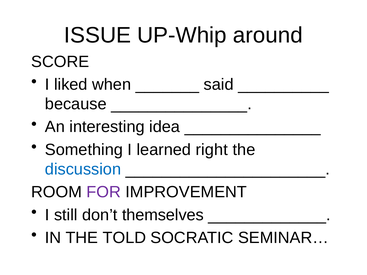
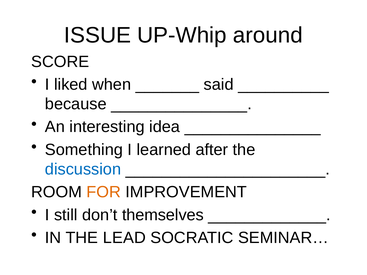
right: right -> after
FOR colour: purple -> orange
TOLD: TOLD -> LEAD
